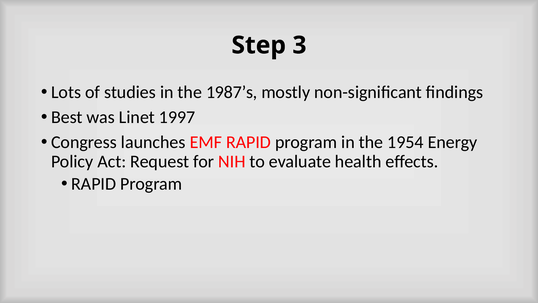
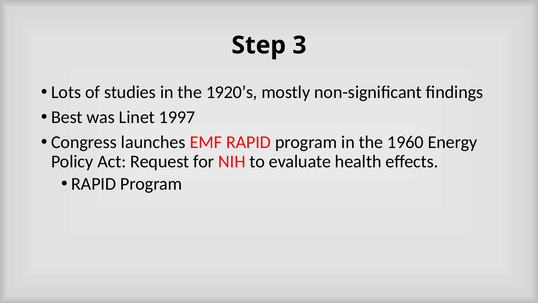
1987’s: 1987’s -> 1920’s
1954: 1954 -> 1960
